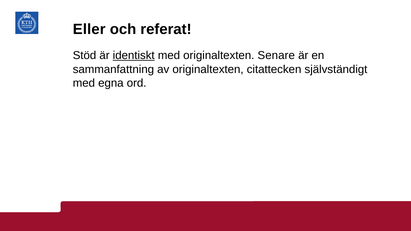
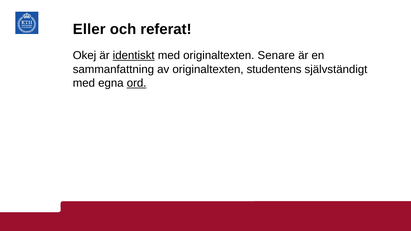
Stöd: Stöd -> Okej
citattecken: citattecken -> studentens
ord underline: none -> present
